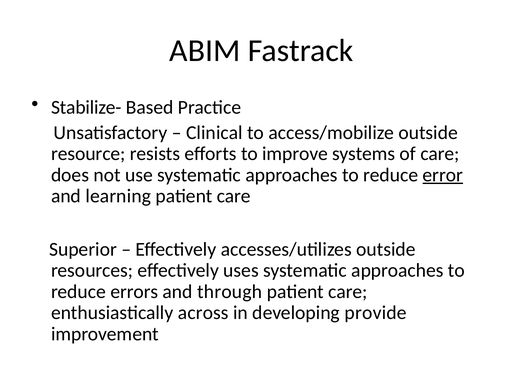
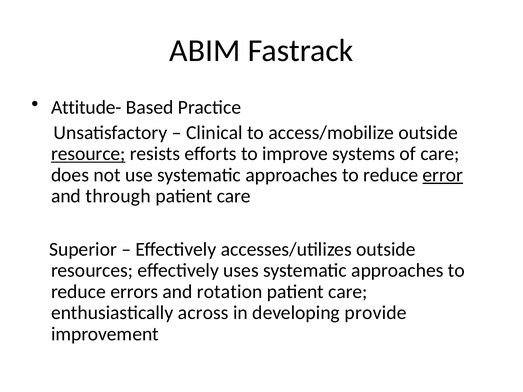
Stabilize-: Stabilize- -> Attitude-
resource underline: none -> present
learning: learning -> through
through: through -> rotation
